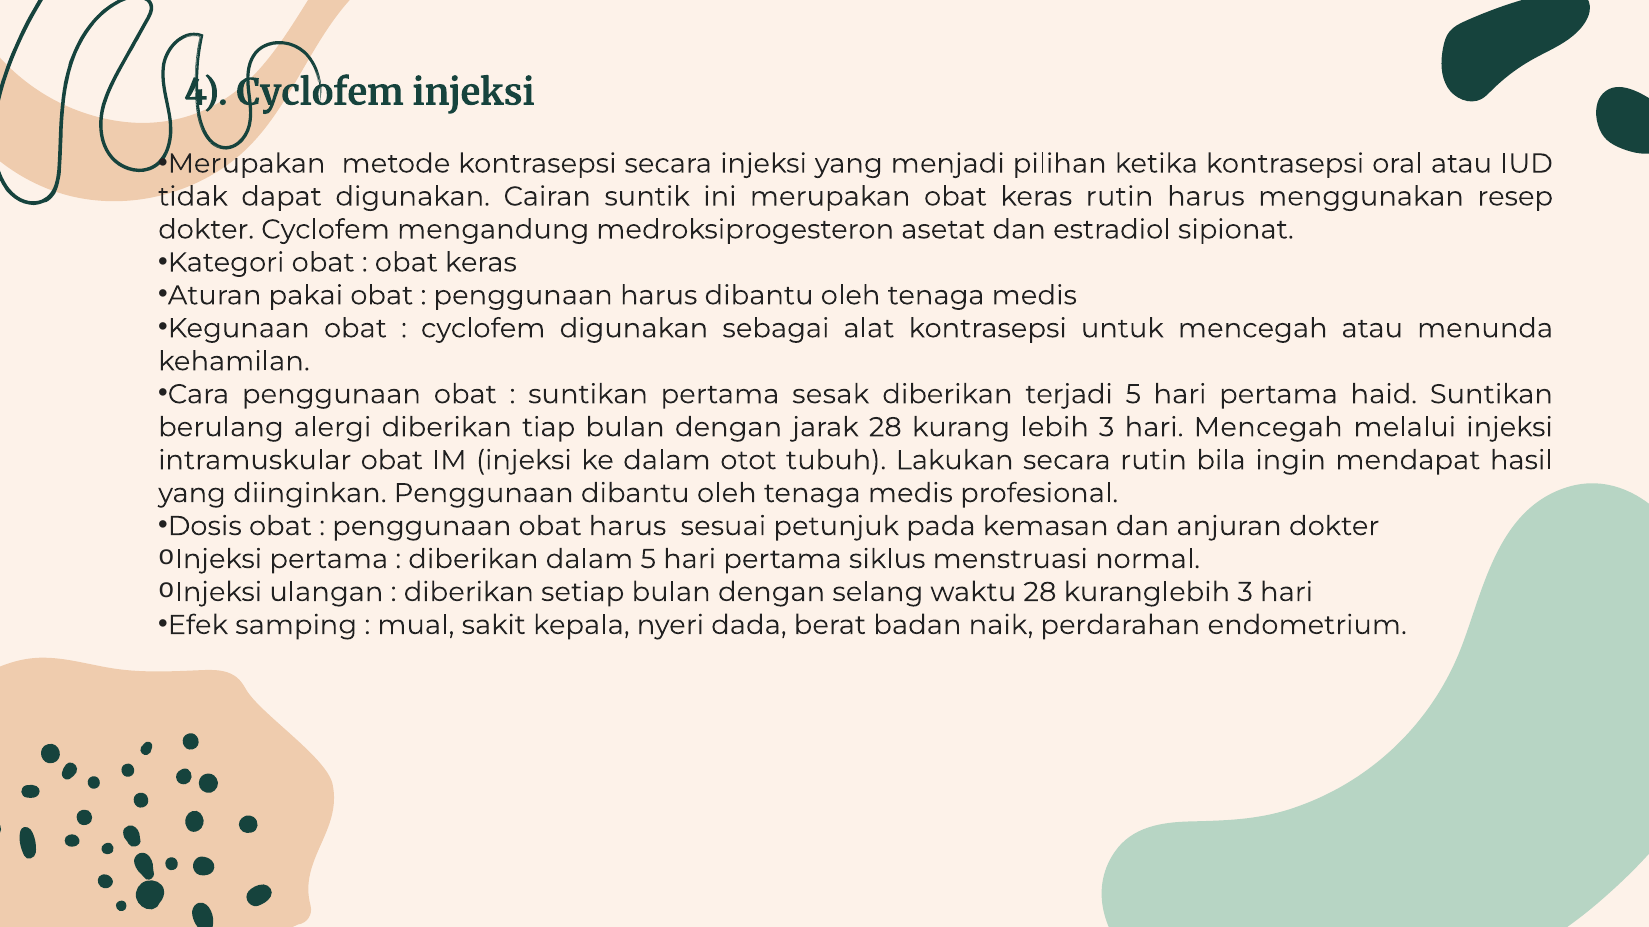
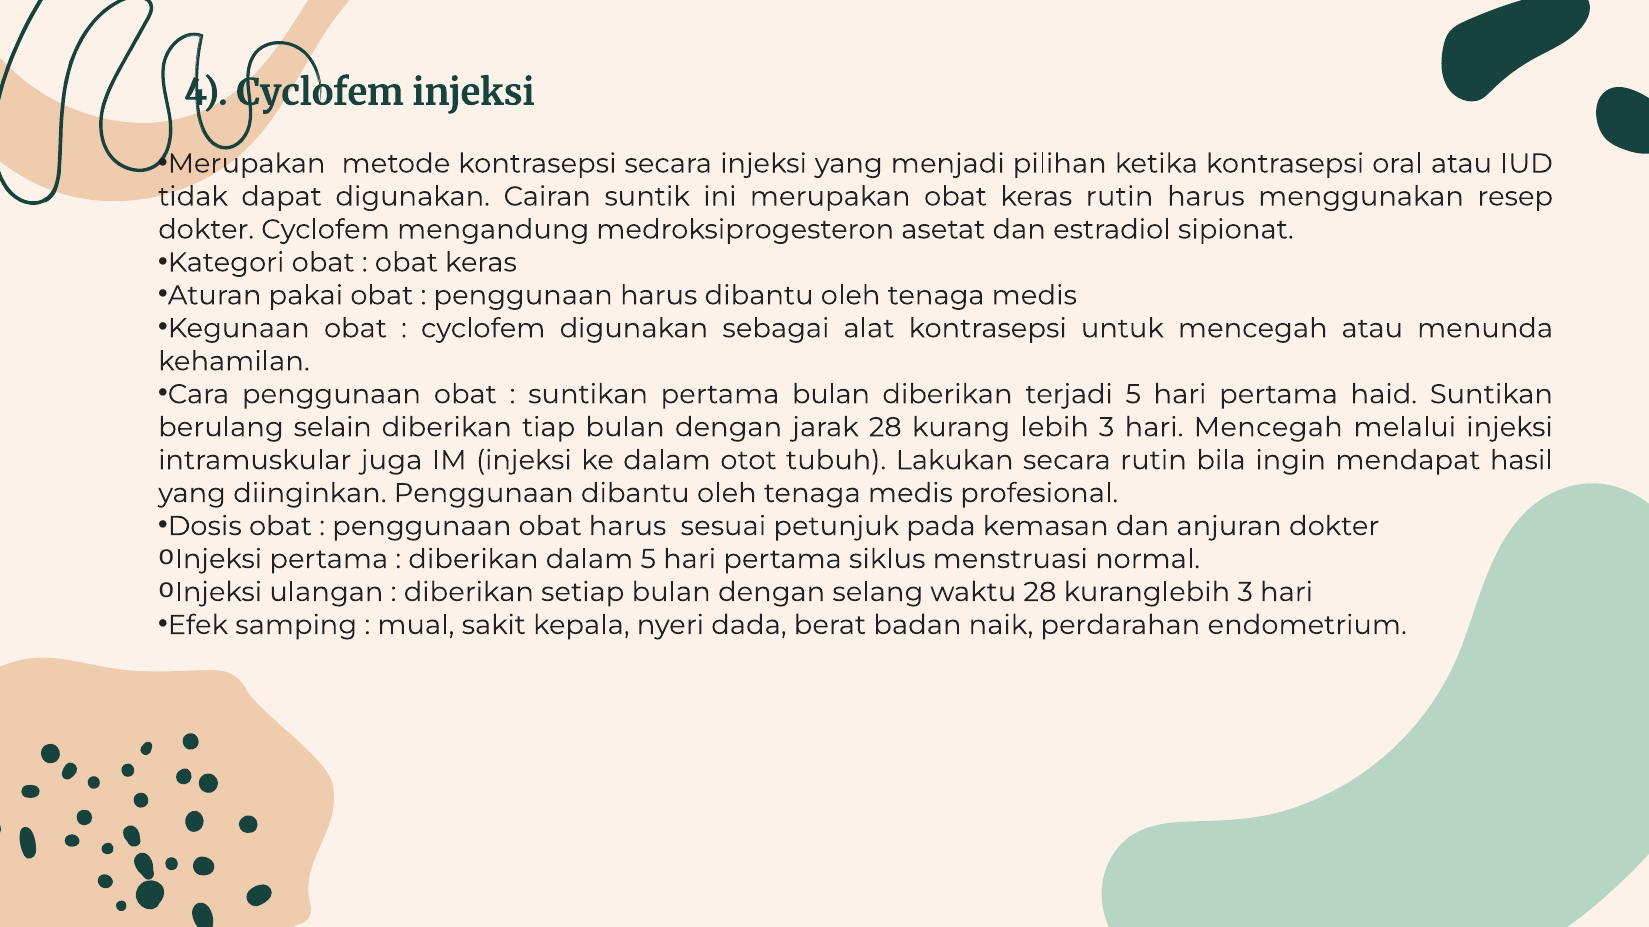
pertama sesak: sesak -> bulan
alergi: alergi -> selain
intramuskular obat: obat -> juga
